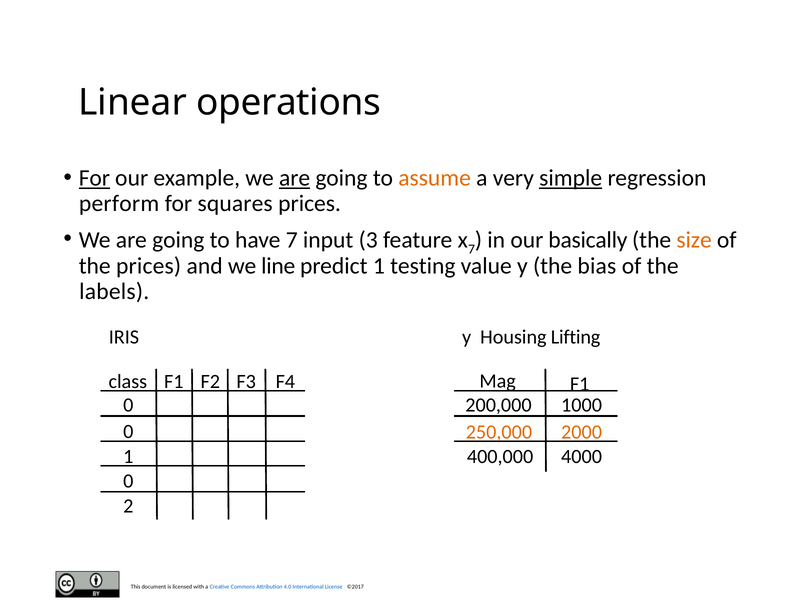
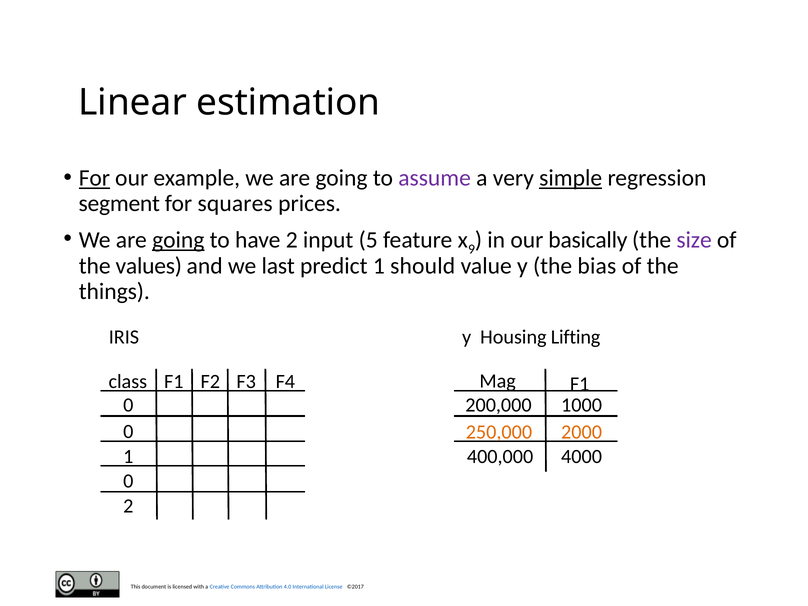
operations: operations -> estimation
are at (295, 178) underline: present -> none
assume colour: orange -> purple
perform: perform -> segment
going at (178, 240) underline: none -> present
have 7: 7 -> 2
3: 3 -> 5
7 at (472, 249): 7 -> 9
size colour: orange -> purple
the prices: prices -> values
line: line -> last
testing: testing -> should
labels: labels -> things
